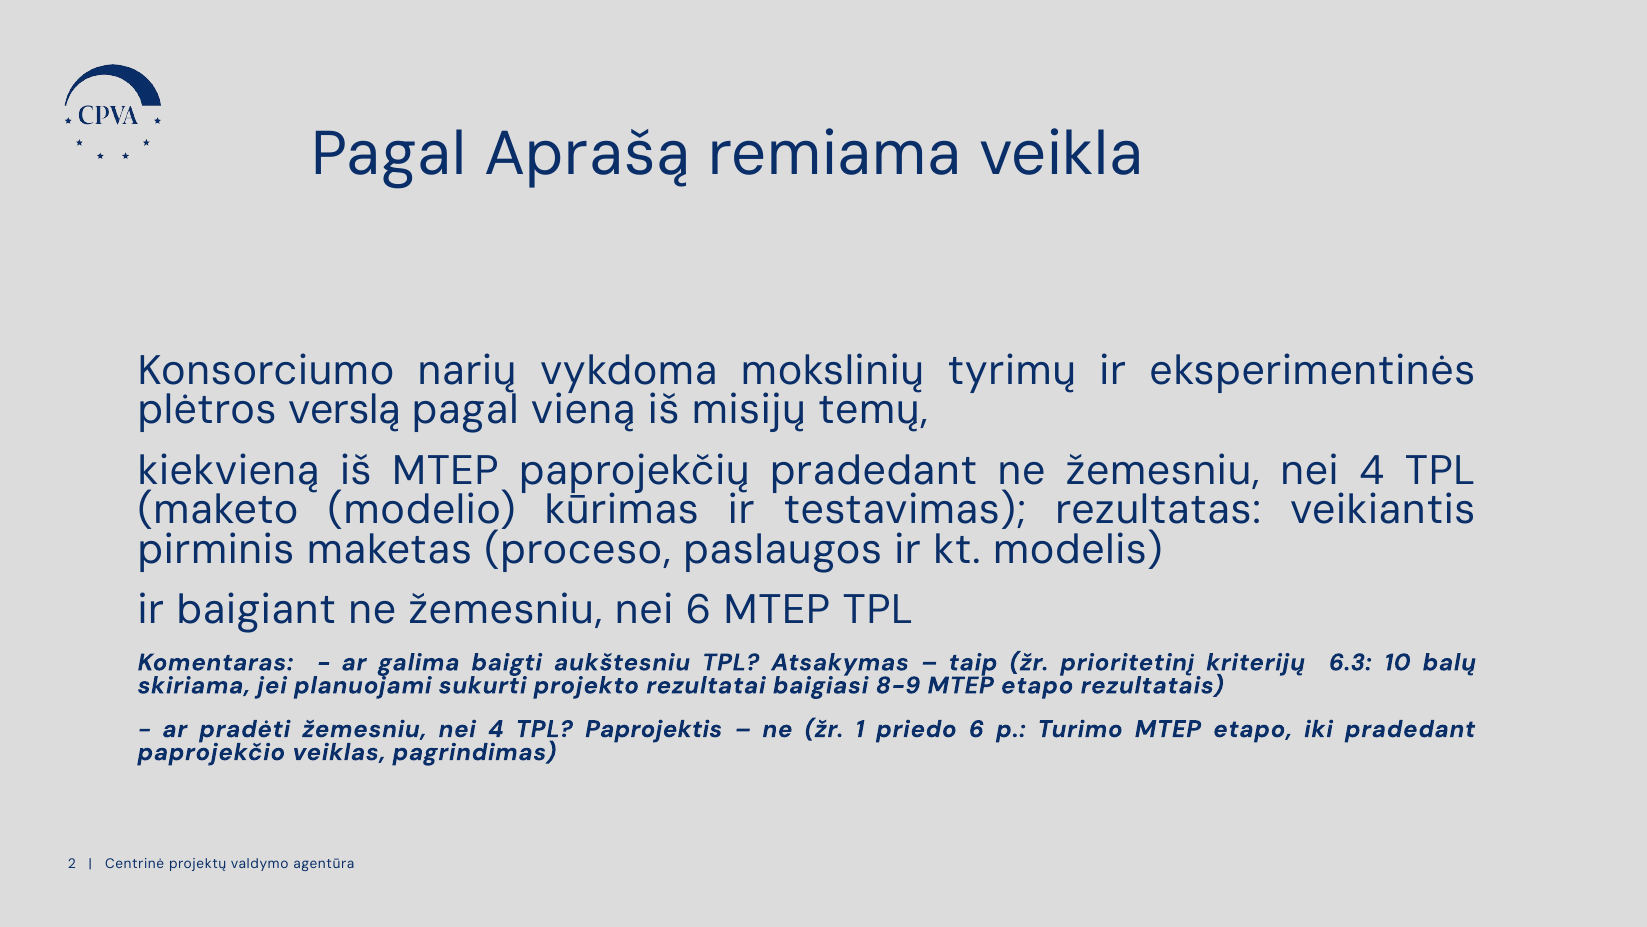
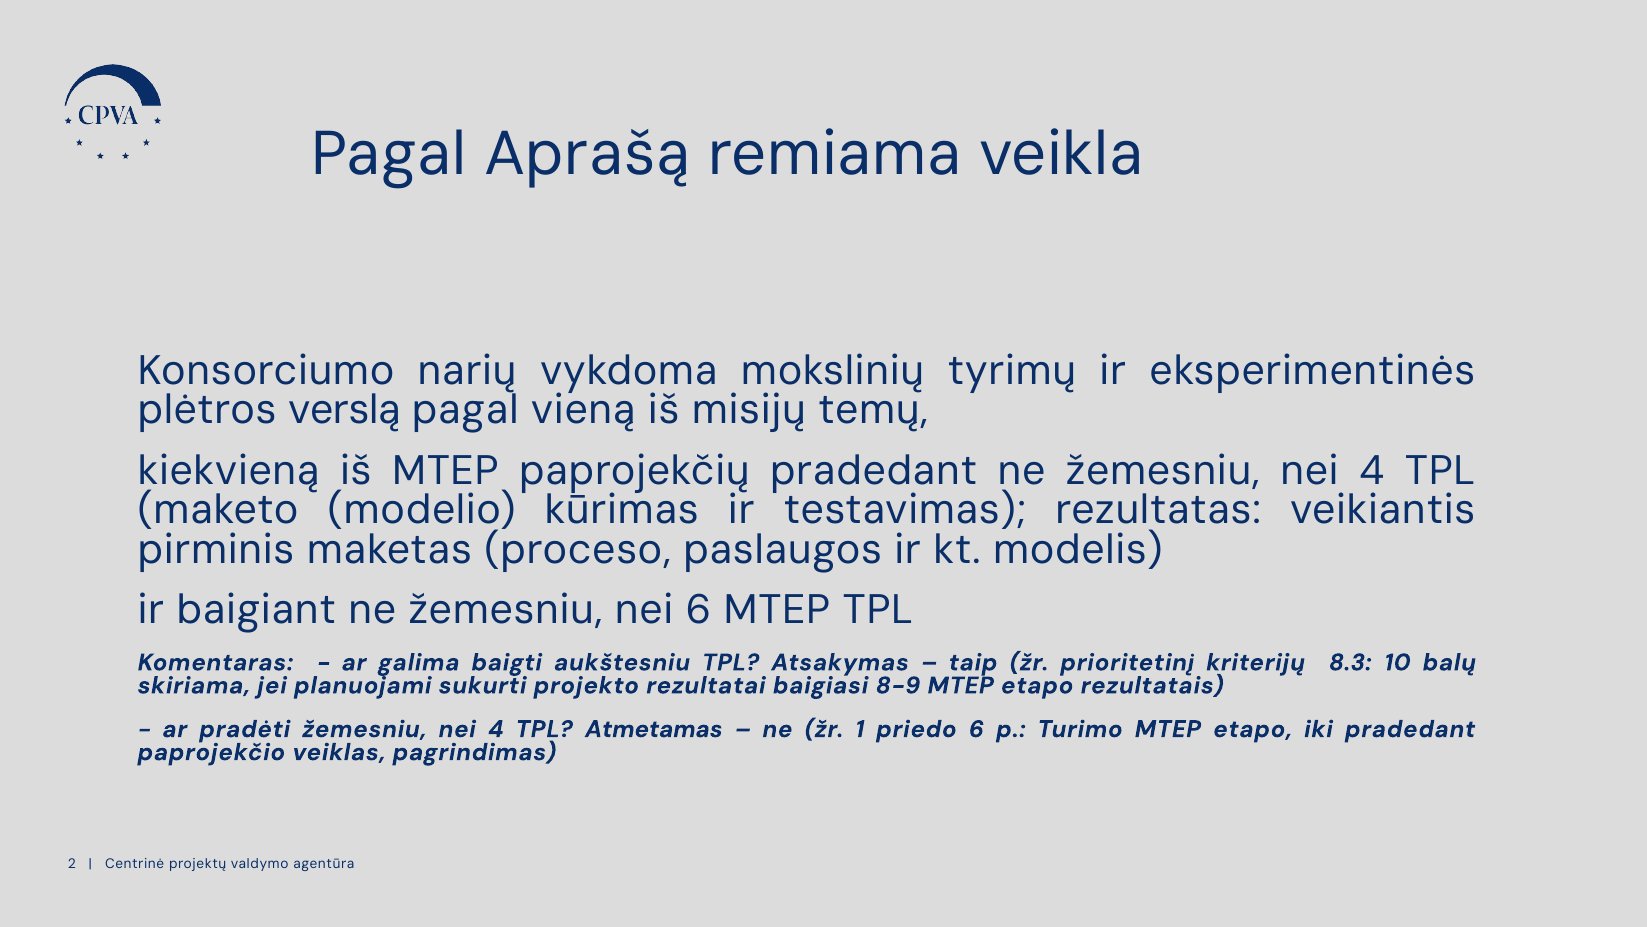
6.3: 6.3 -> 8.3
Paprojektis: Paprojektis -> Atmetamas
